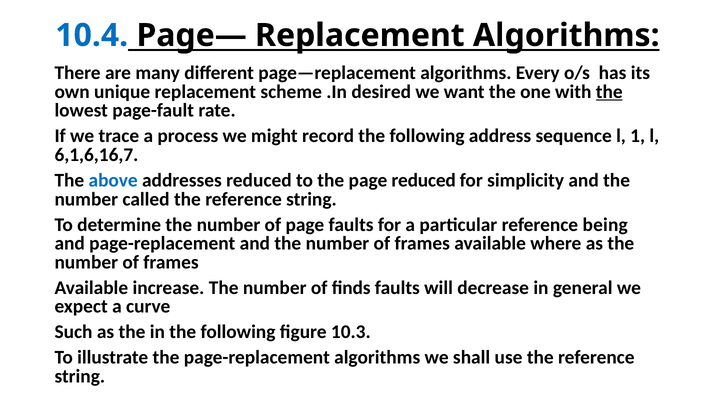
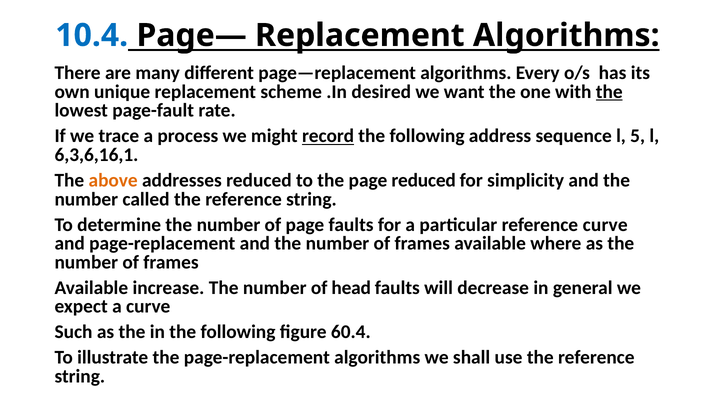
record underline: none -> present
1: 1 -> 5
6,1,6,16,7: 6,1,6,16,7 -> 6,3,6,16,1
above colour: blue -> orange
reference being: being -> curve
ﬁnds: ﬁnds -> head
10.3: 10.3 -> 60.4
